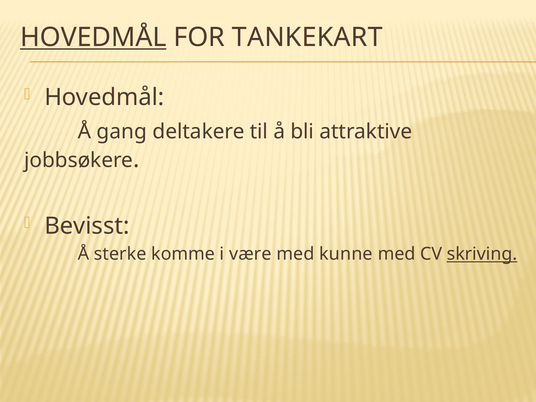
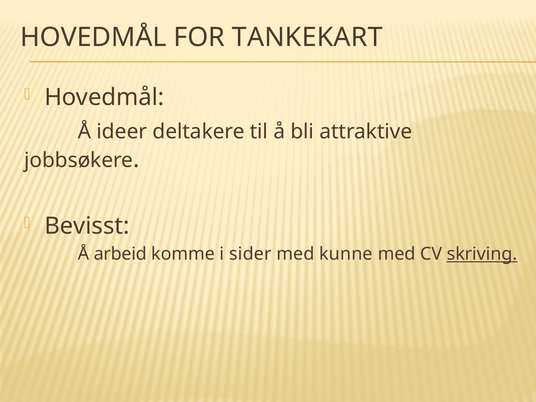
HOVEDMÅL at (93, 37) underline: present -> none
gang: gang -> ideer
sterke: sterke -> arbeid
være: være -> sider
